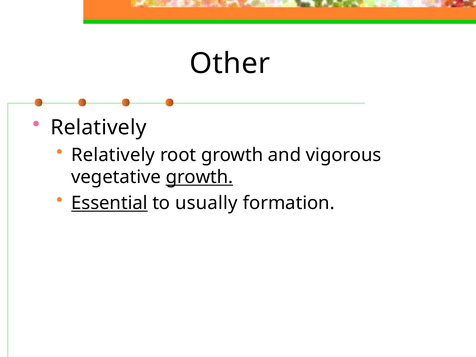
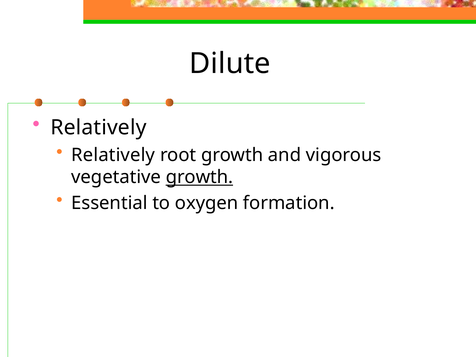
Other: Other -> Dilute
Essential underline: present -> none
usually: usually -> oxygen
